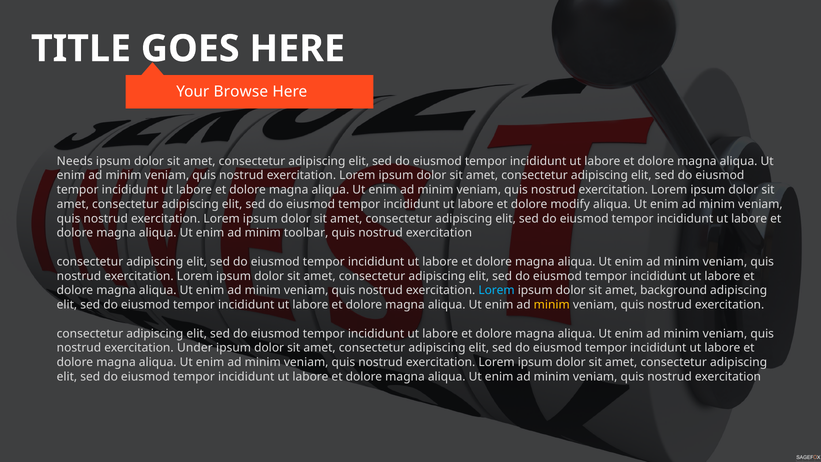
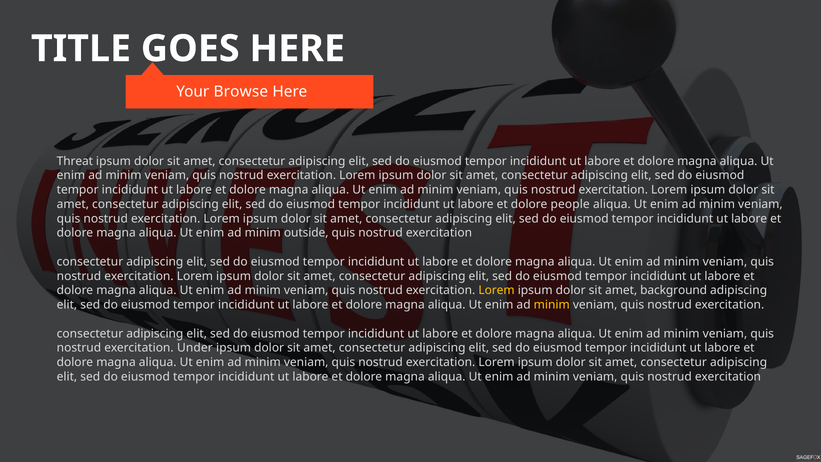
Needs: Needs -> Threat
modify: modify -> people
toolbar: toolbar -> outside
Lorem at (497, 290) colour: light blue -> yellow
